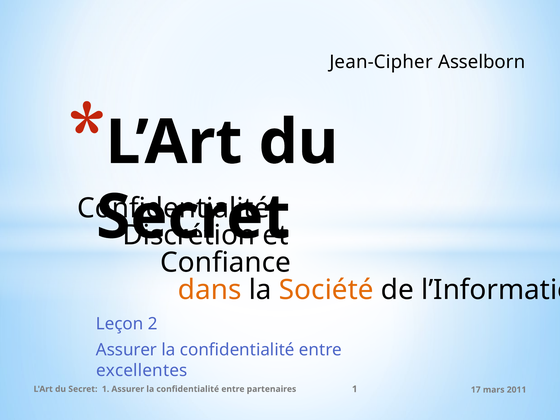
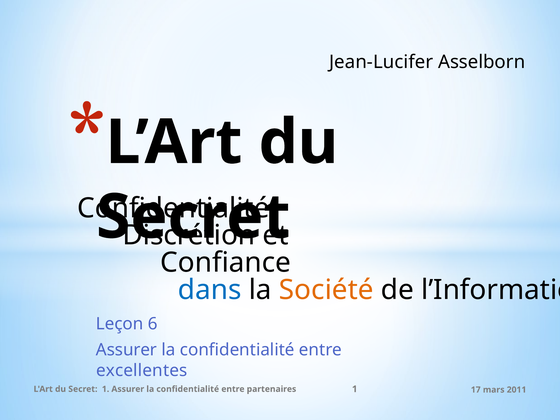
Jean-Cipher: Jean-Cipher -> Jean-Lucifer
dans colour: orange -> blue
2: 2 -> 6
